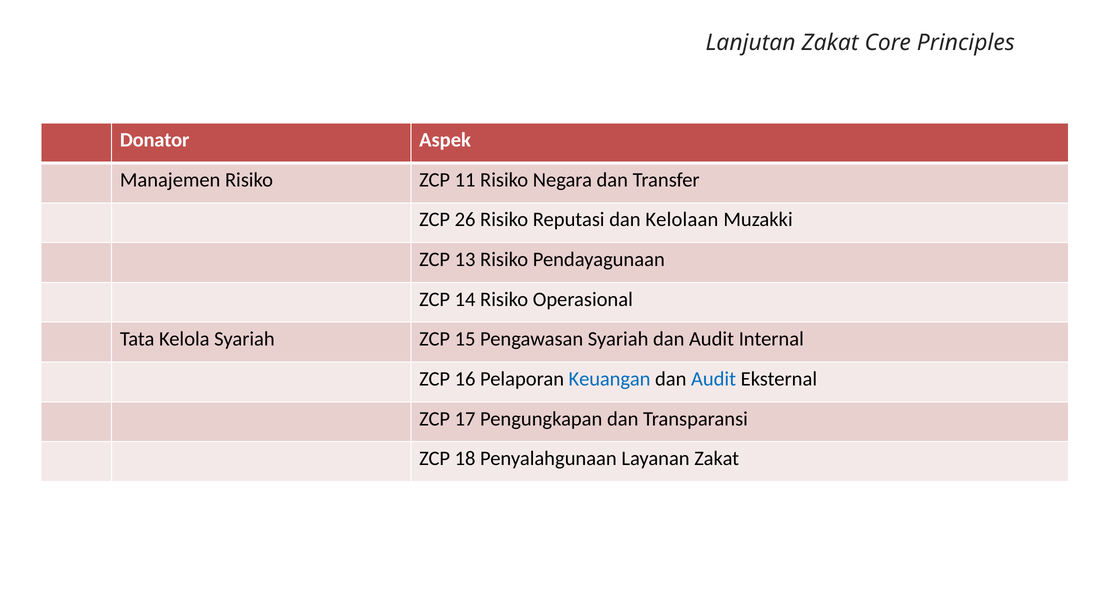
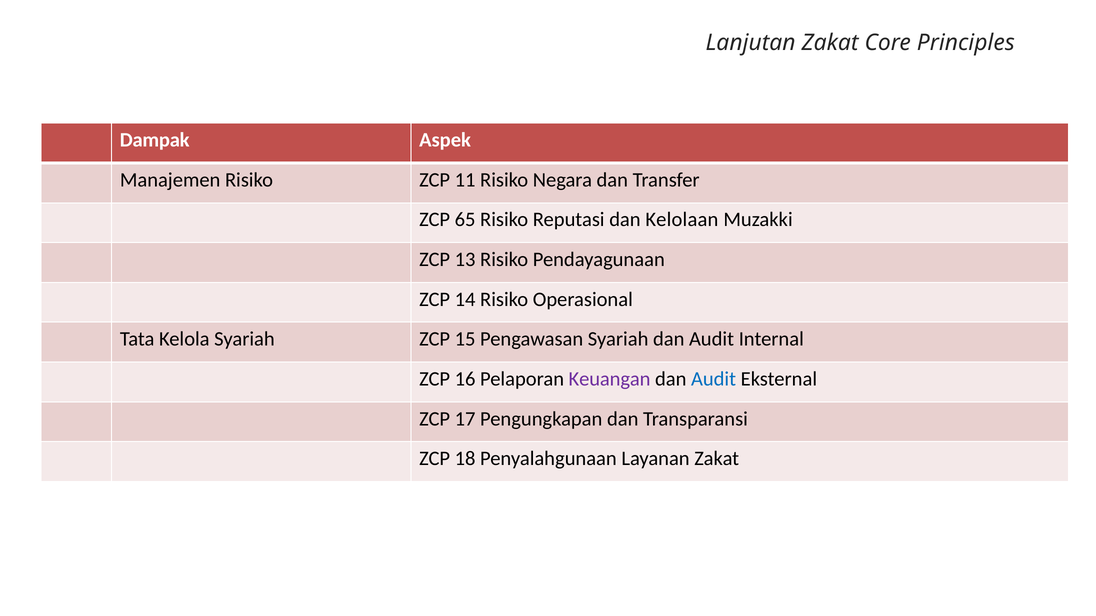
Donator: Donator -> Dampak
26: 26 -> 65
Keuangan colour: blue -> purple
